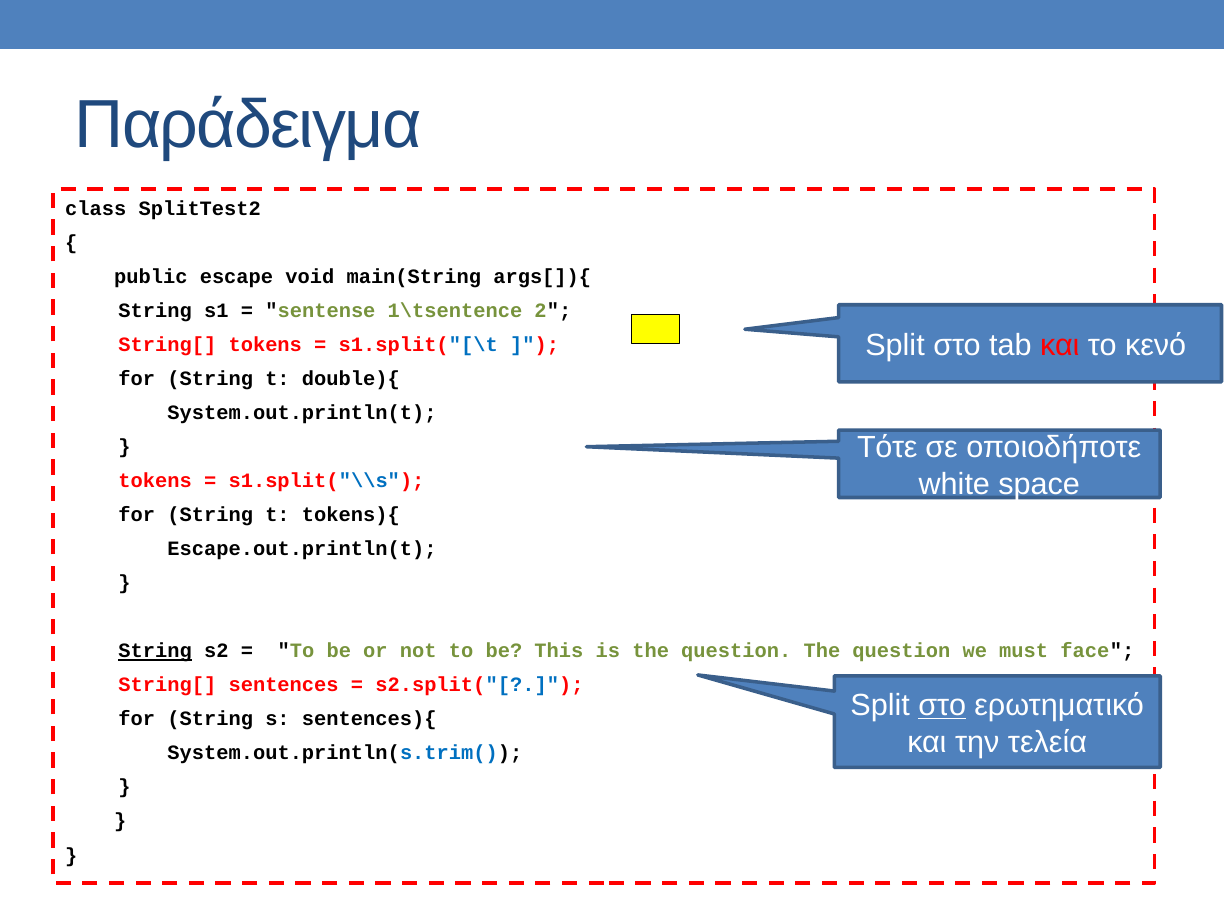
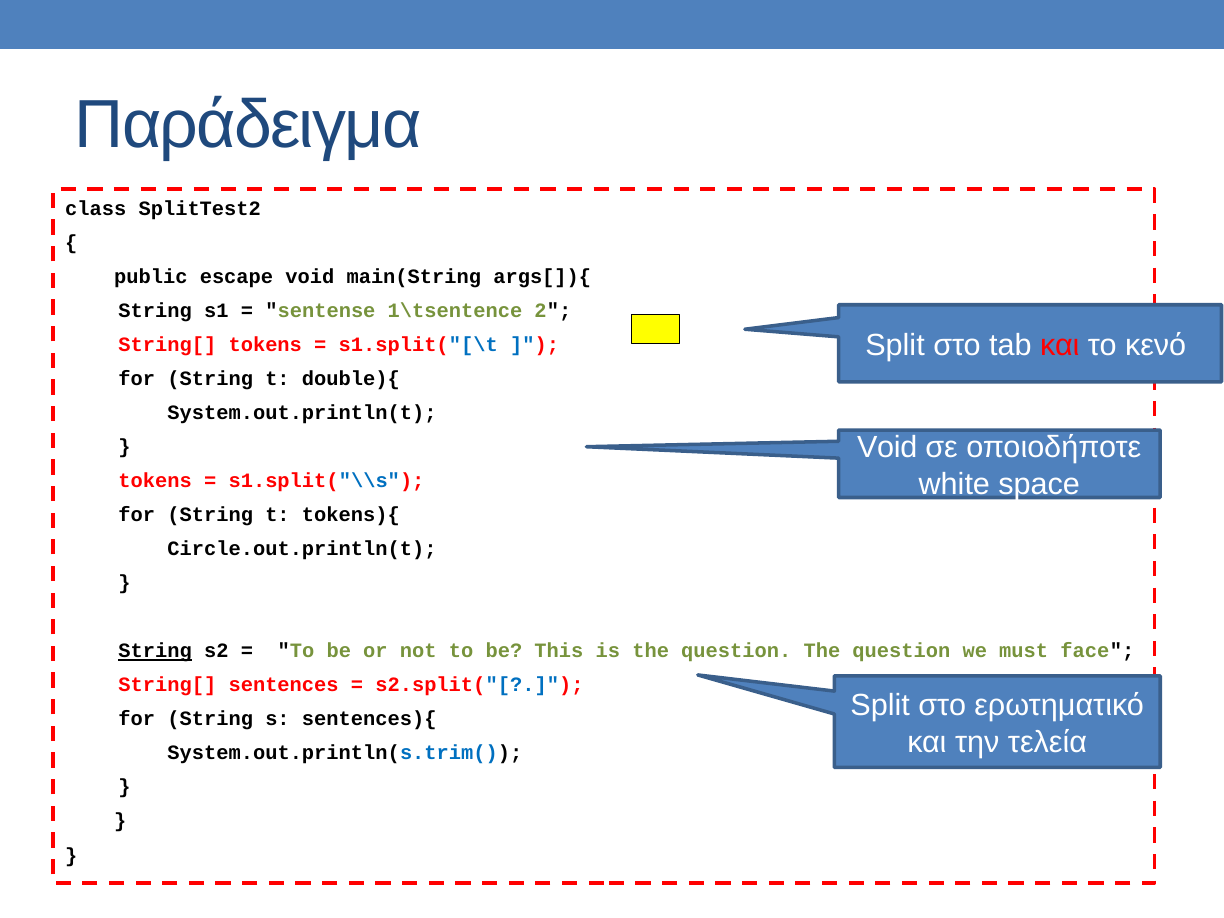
Τότε at (887, 448): Τότε -> Void
Escape.out.println(t: Escape.out.println(t -> Circle.out.println(t
στο at (942, 705) underline: present -> none
